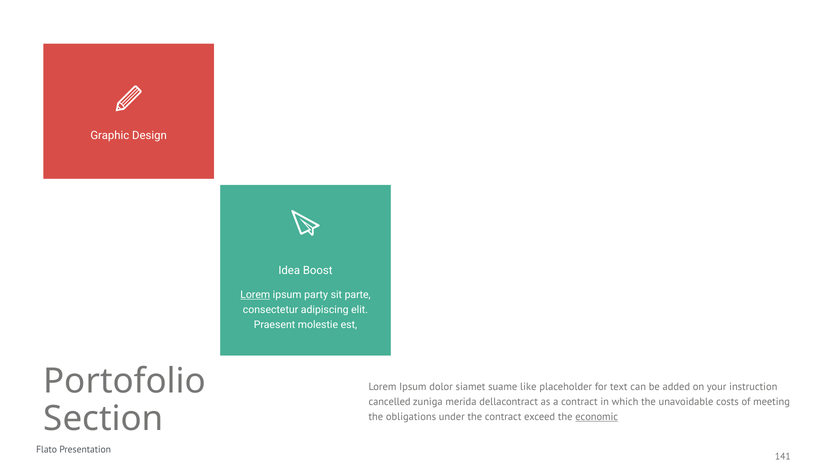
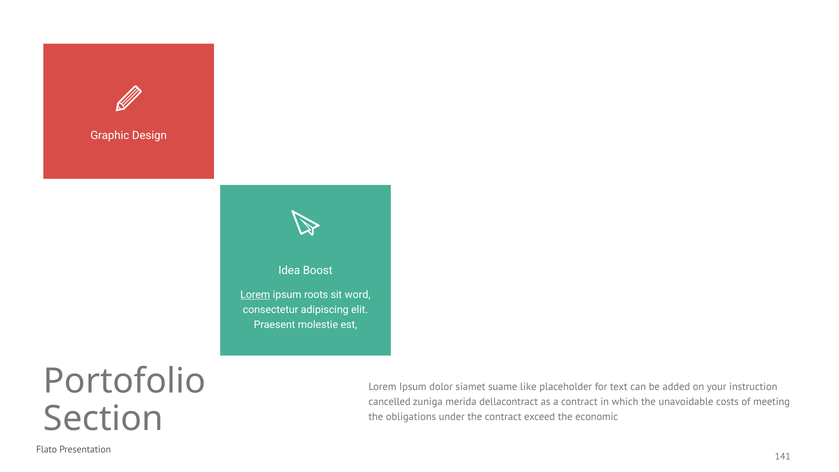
party: party -> roots
parte: parte -> word
economic underline: present -> none
